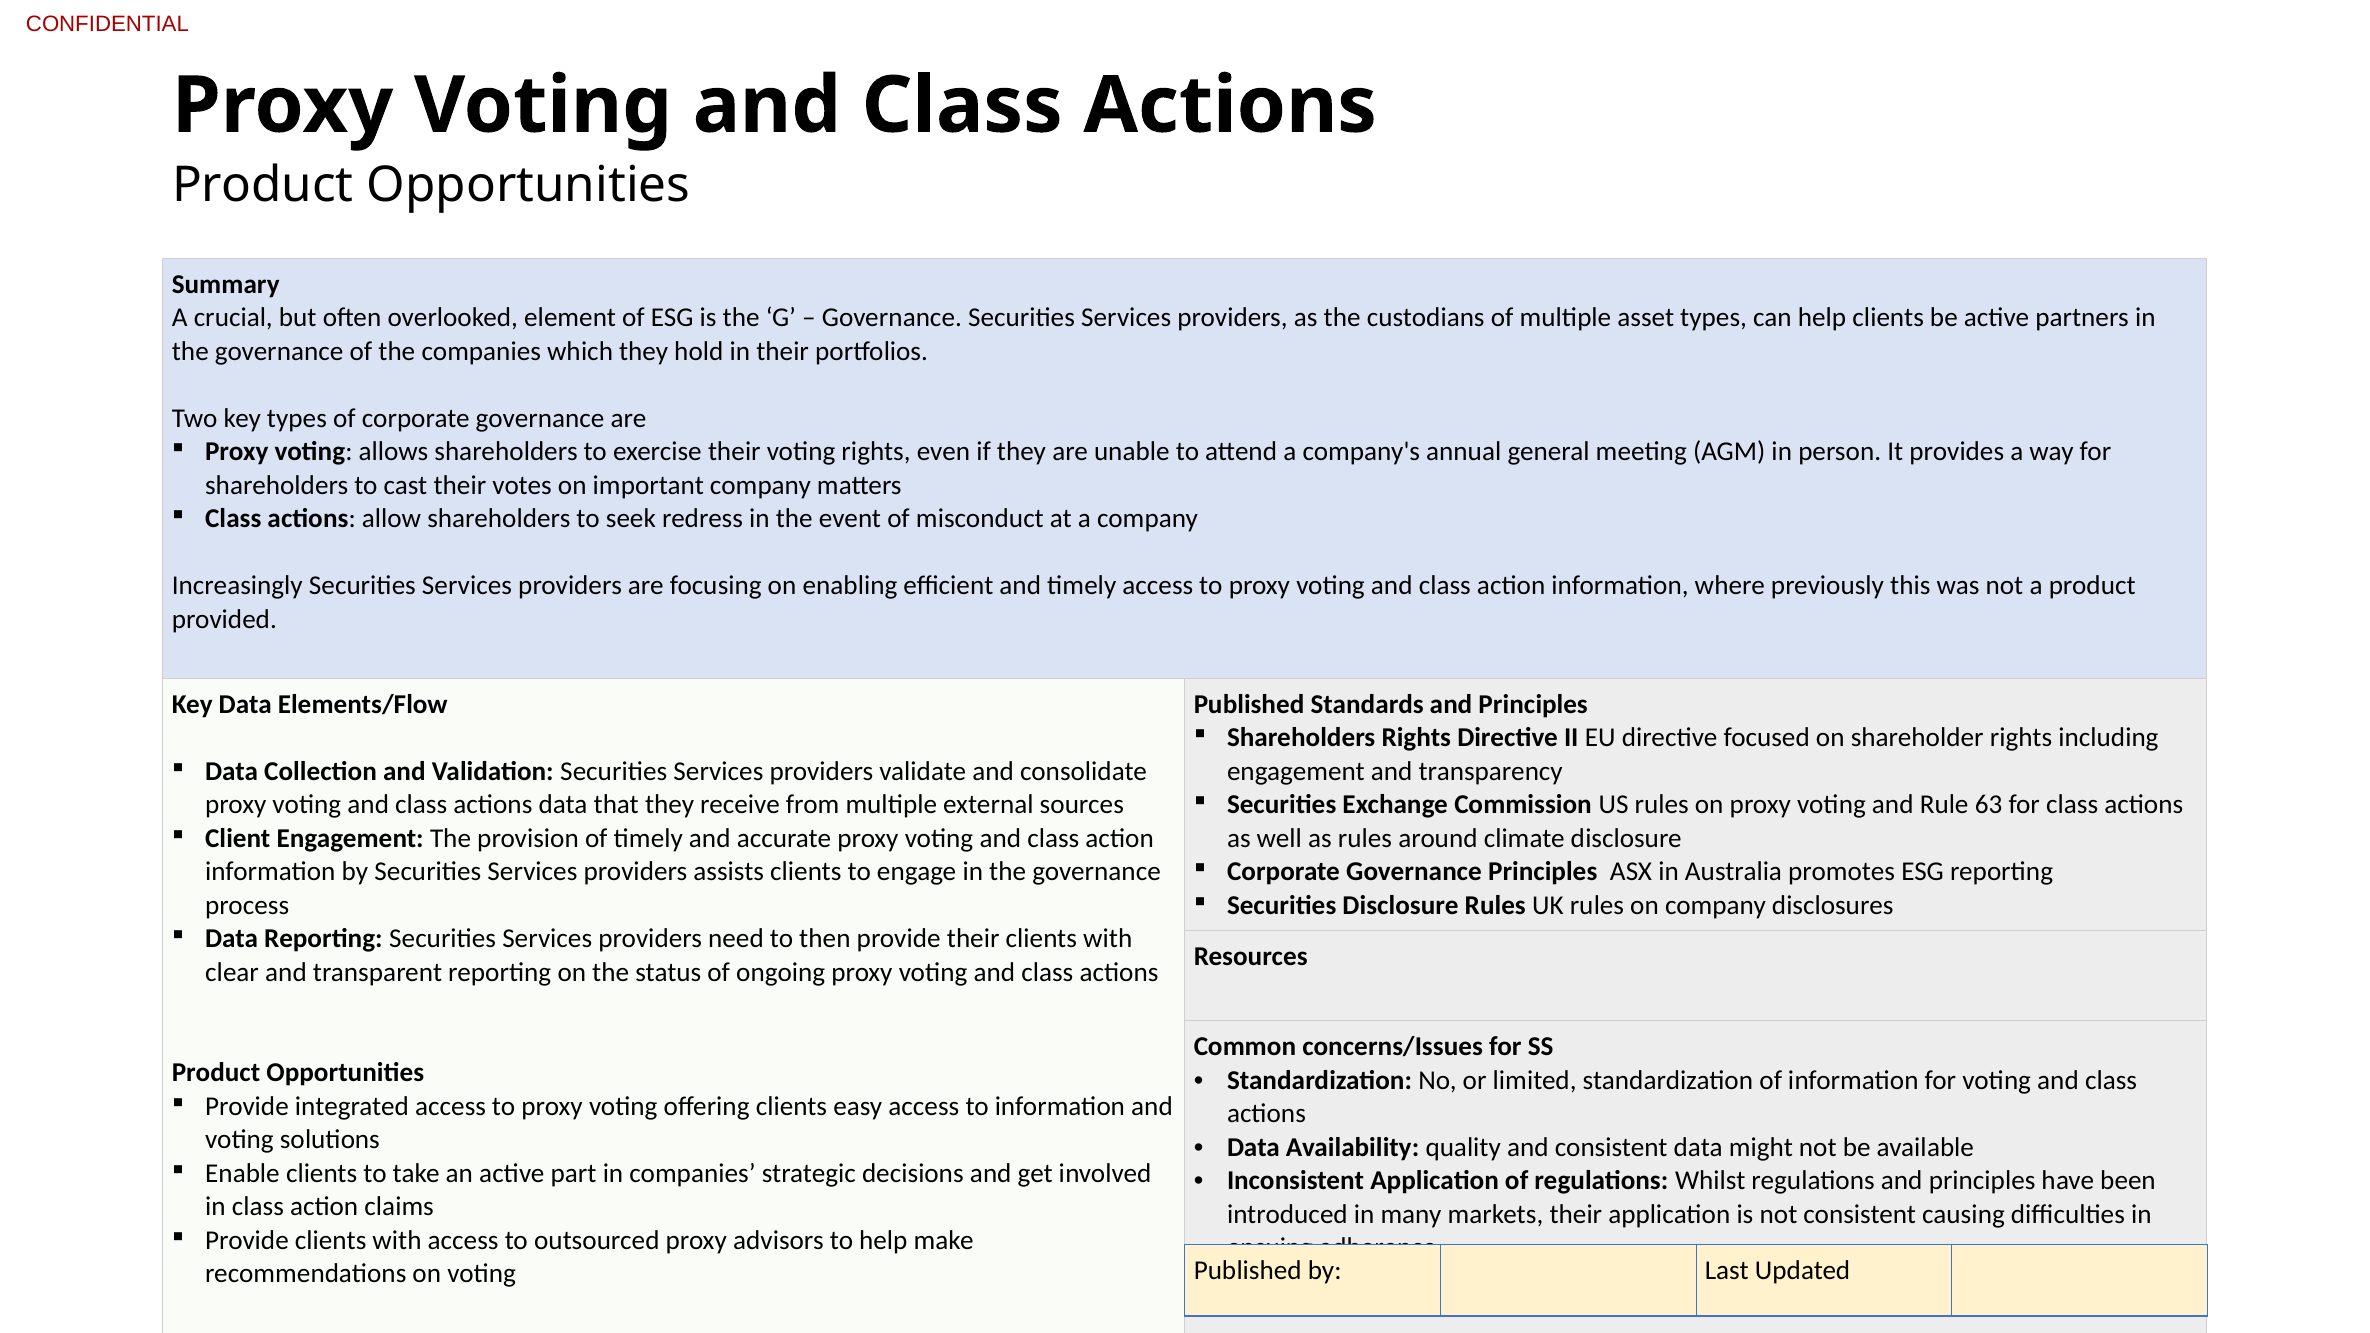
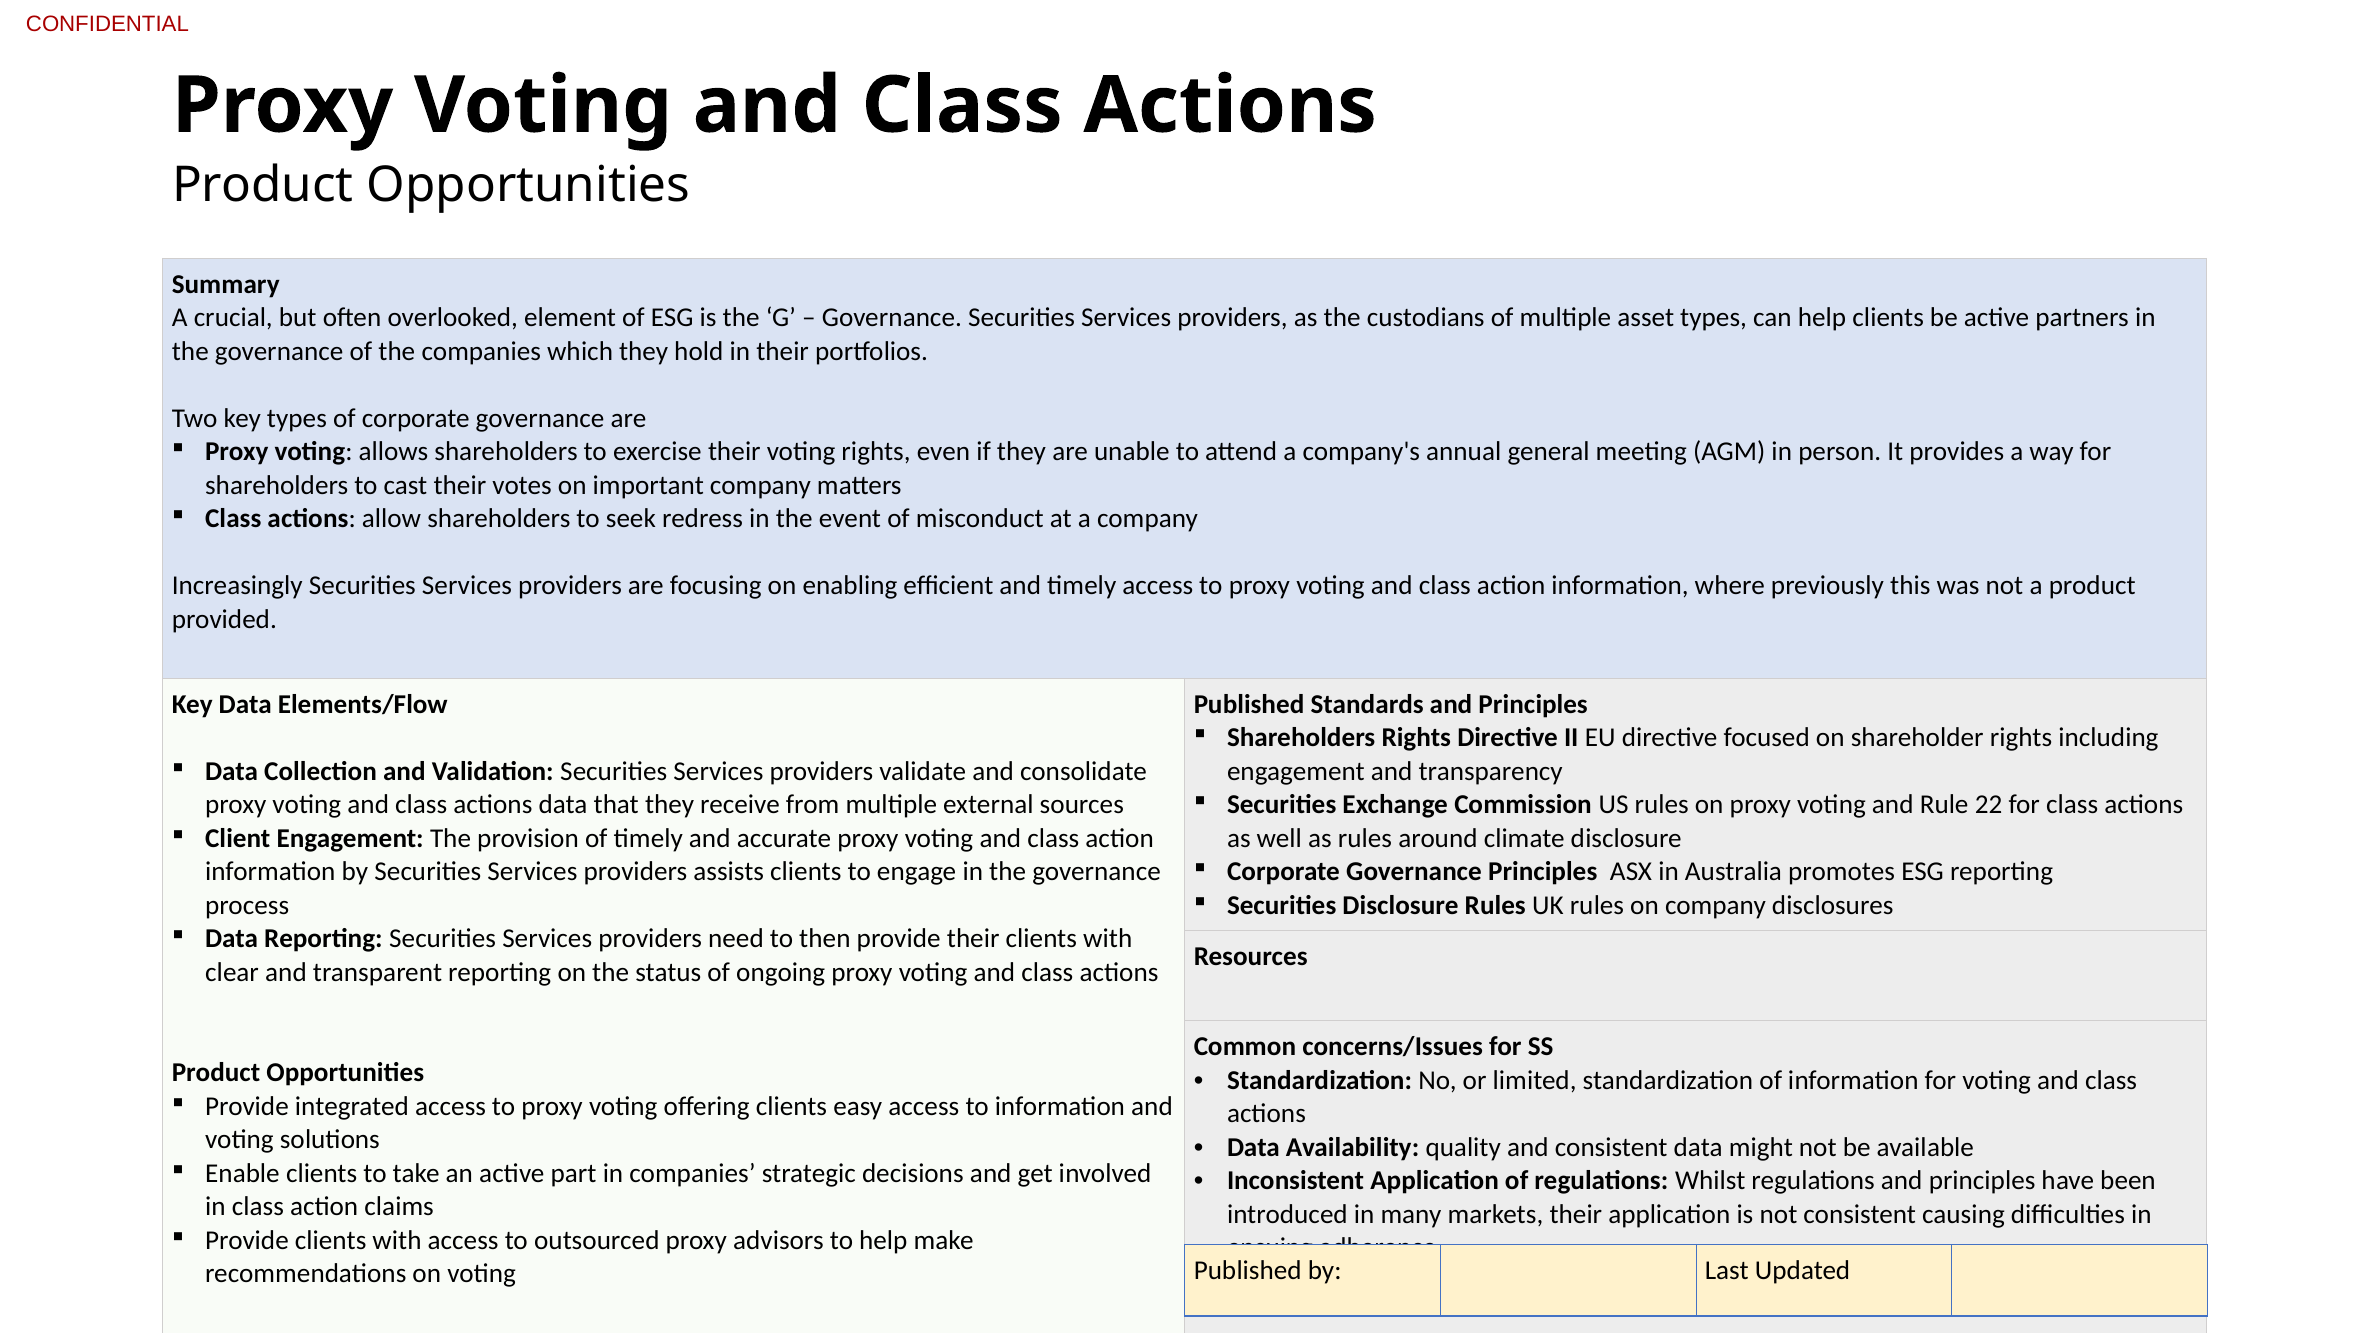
63: 63 -> 22
